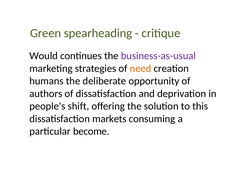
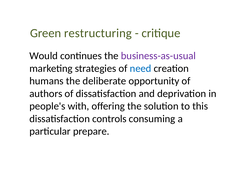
spearheading: spearheading -> restructuring
need colour: orange -> blue
shift: shift -> with
markets: markets -> controls
become: become -> prepare
